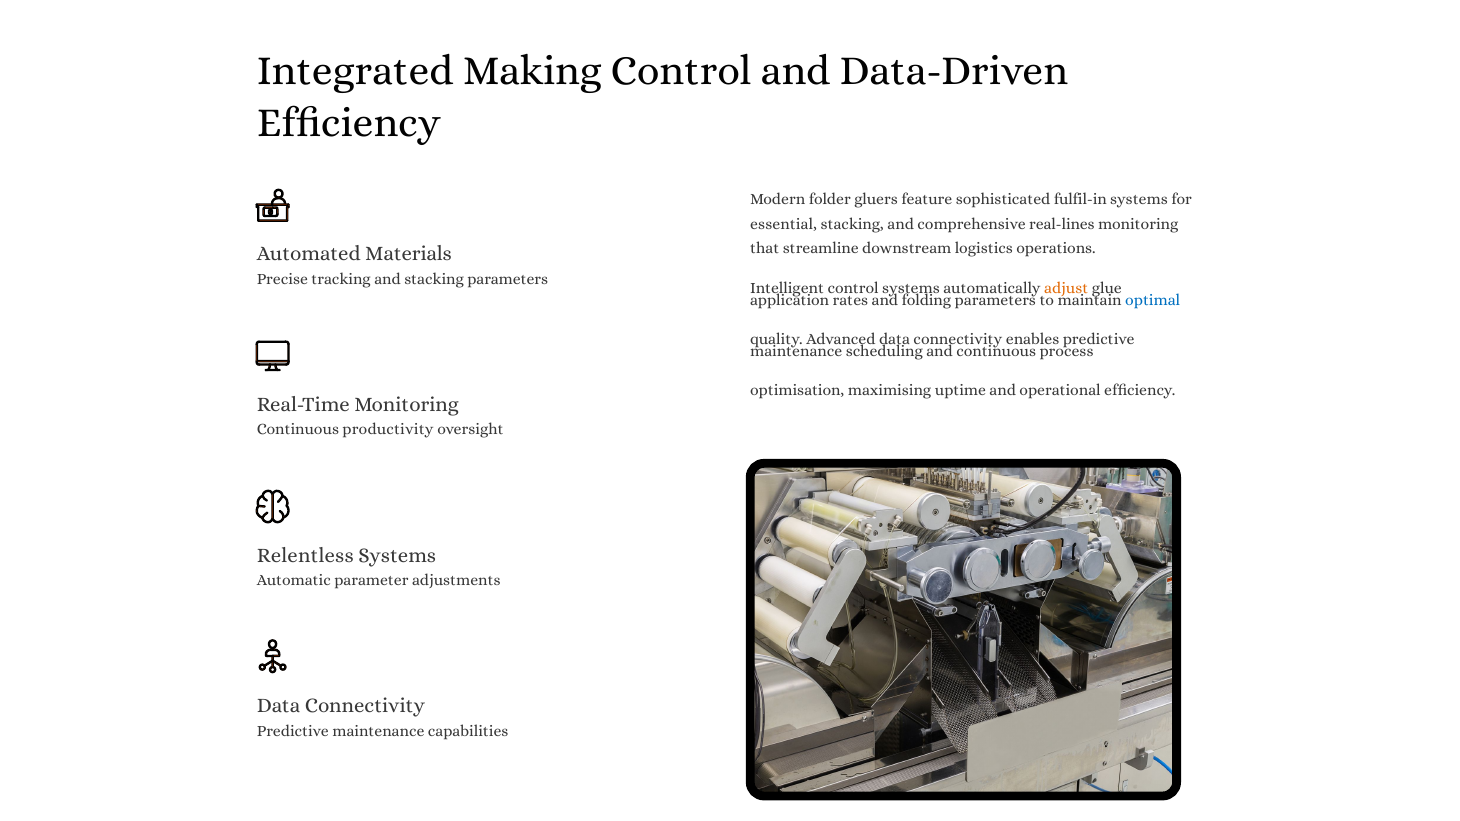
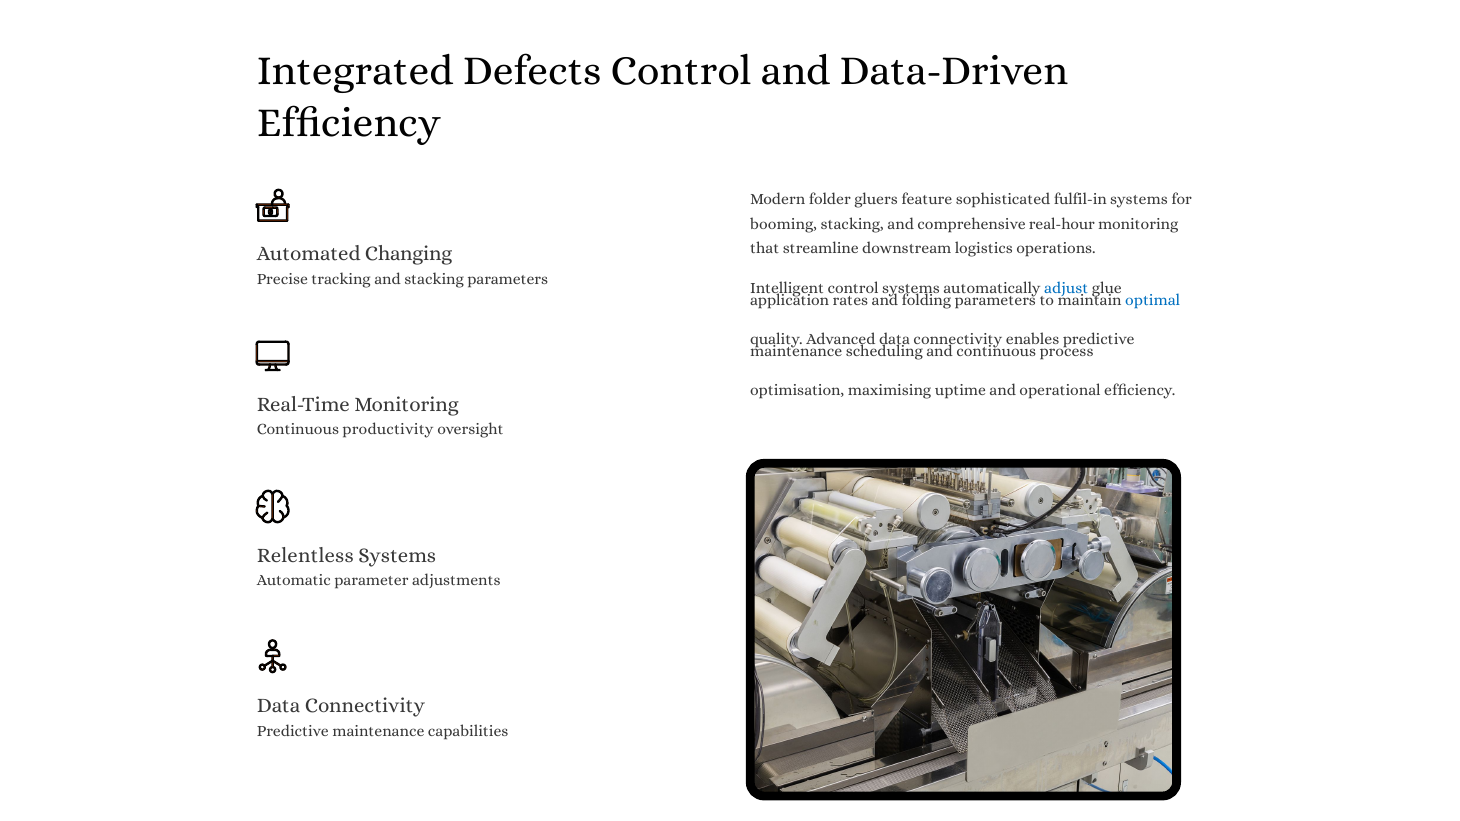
Making: Making -> Defects
essential: essential -> booming
real-lines: real-lines -> real-hour
Materials: Materials -> Changing
adjust colour: orange -> blue
